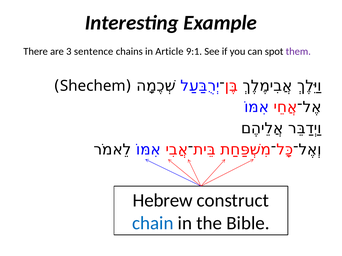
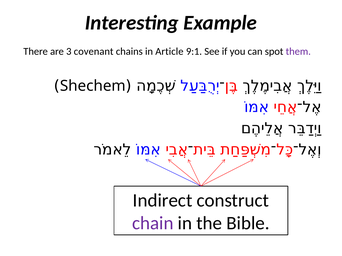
sentence: sentence -> covenant
Hebrew: Hebrew -> Indirect
chain colour: blue -> purple
